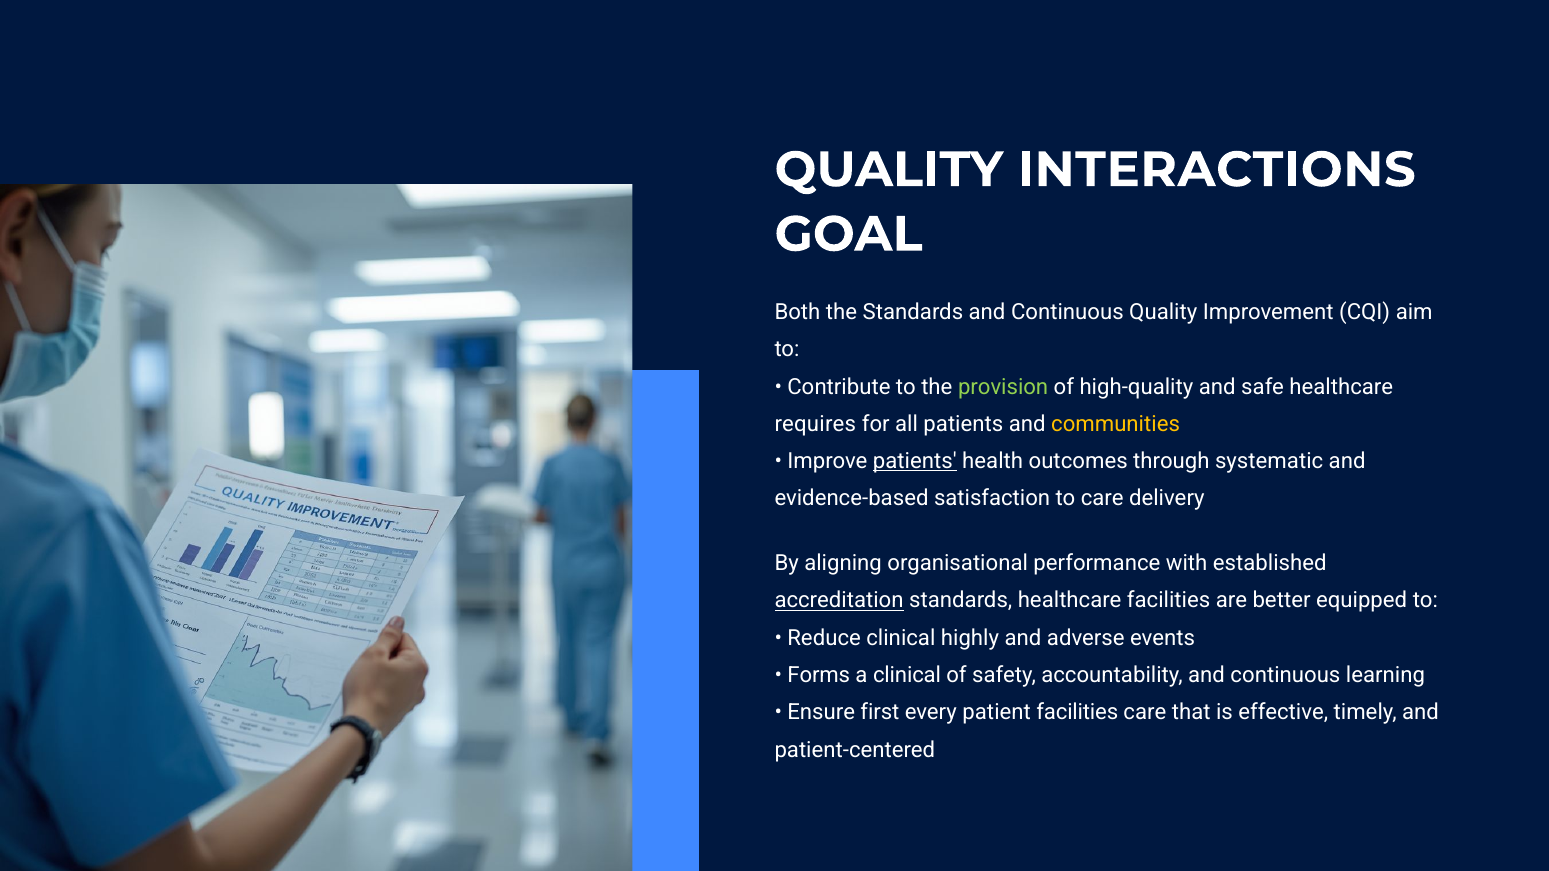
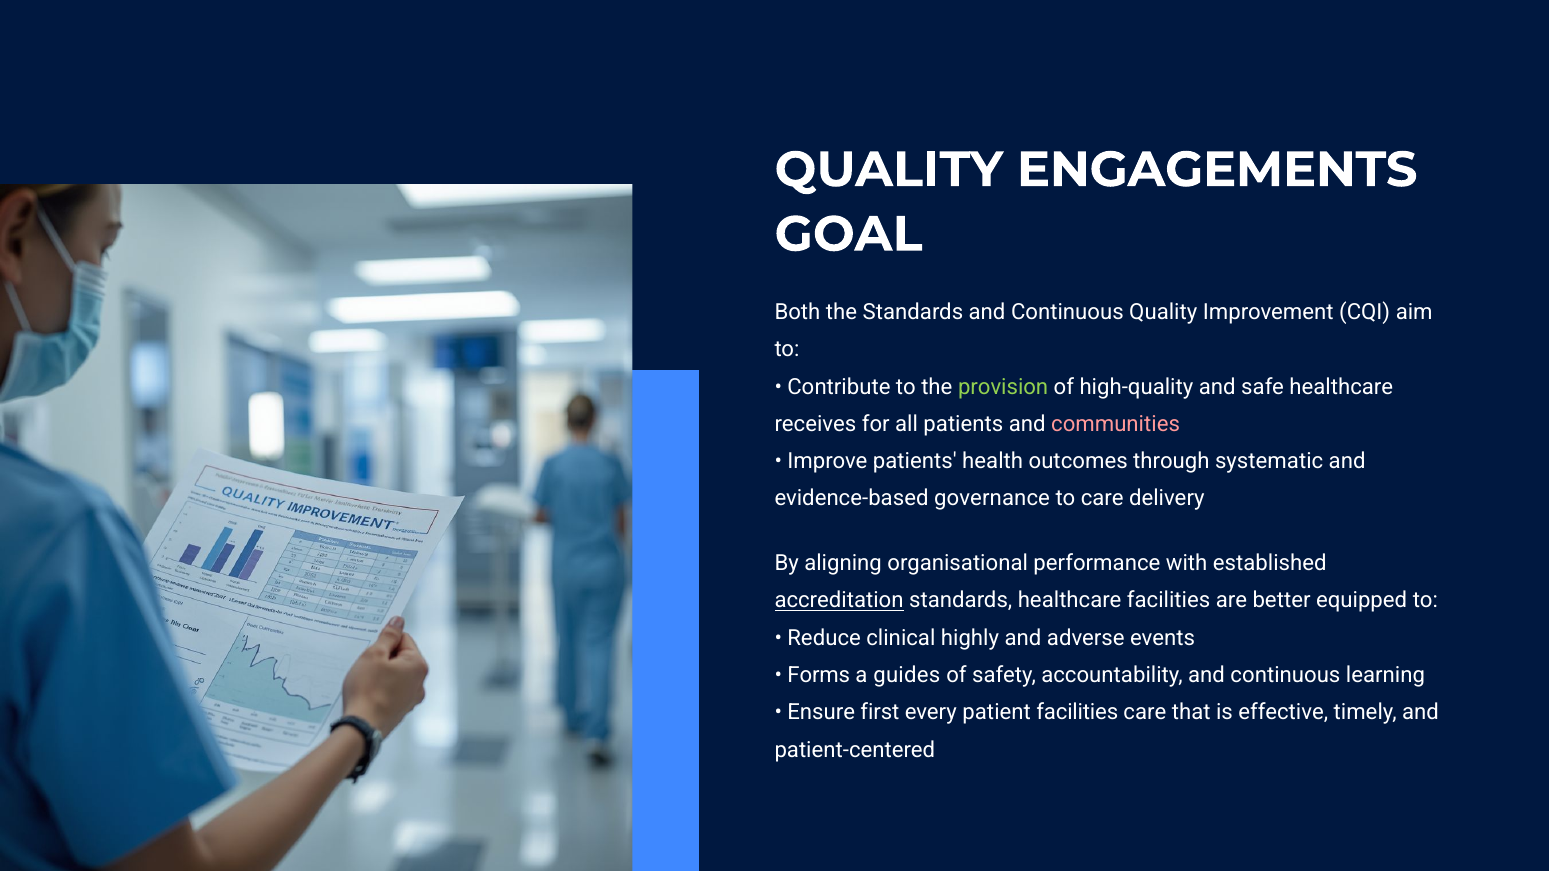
INTERACTIONS: INTERACTIONS -> ENGAGEMENTS
requires: requires -> receives
communities colour: yellow -> pink
patients at (915, 461) underline: present -> none
satisfaction: satisfaction -> governance
a clinical: clinical -> guides
